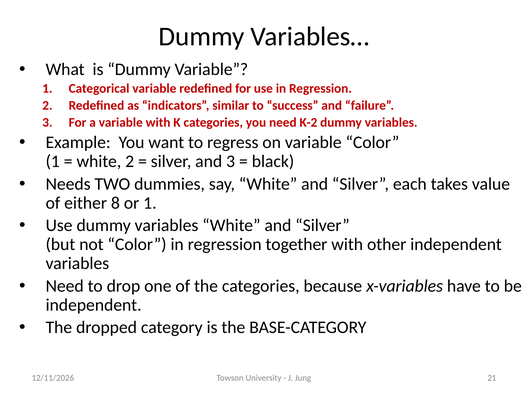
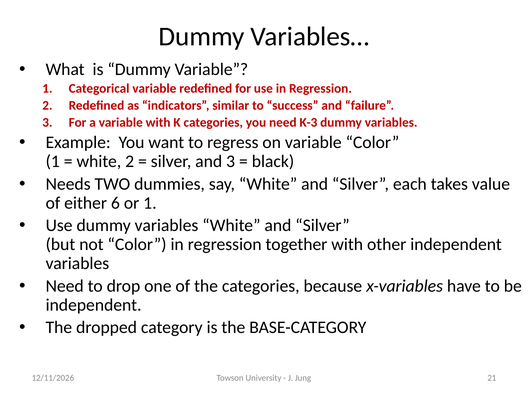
K-2: K-2 -> K-3
8: 8 -> 6
